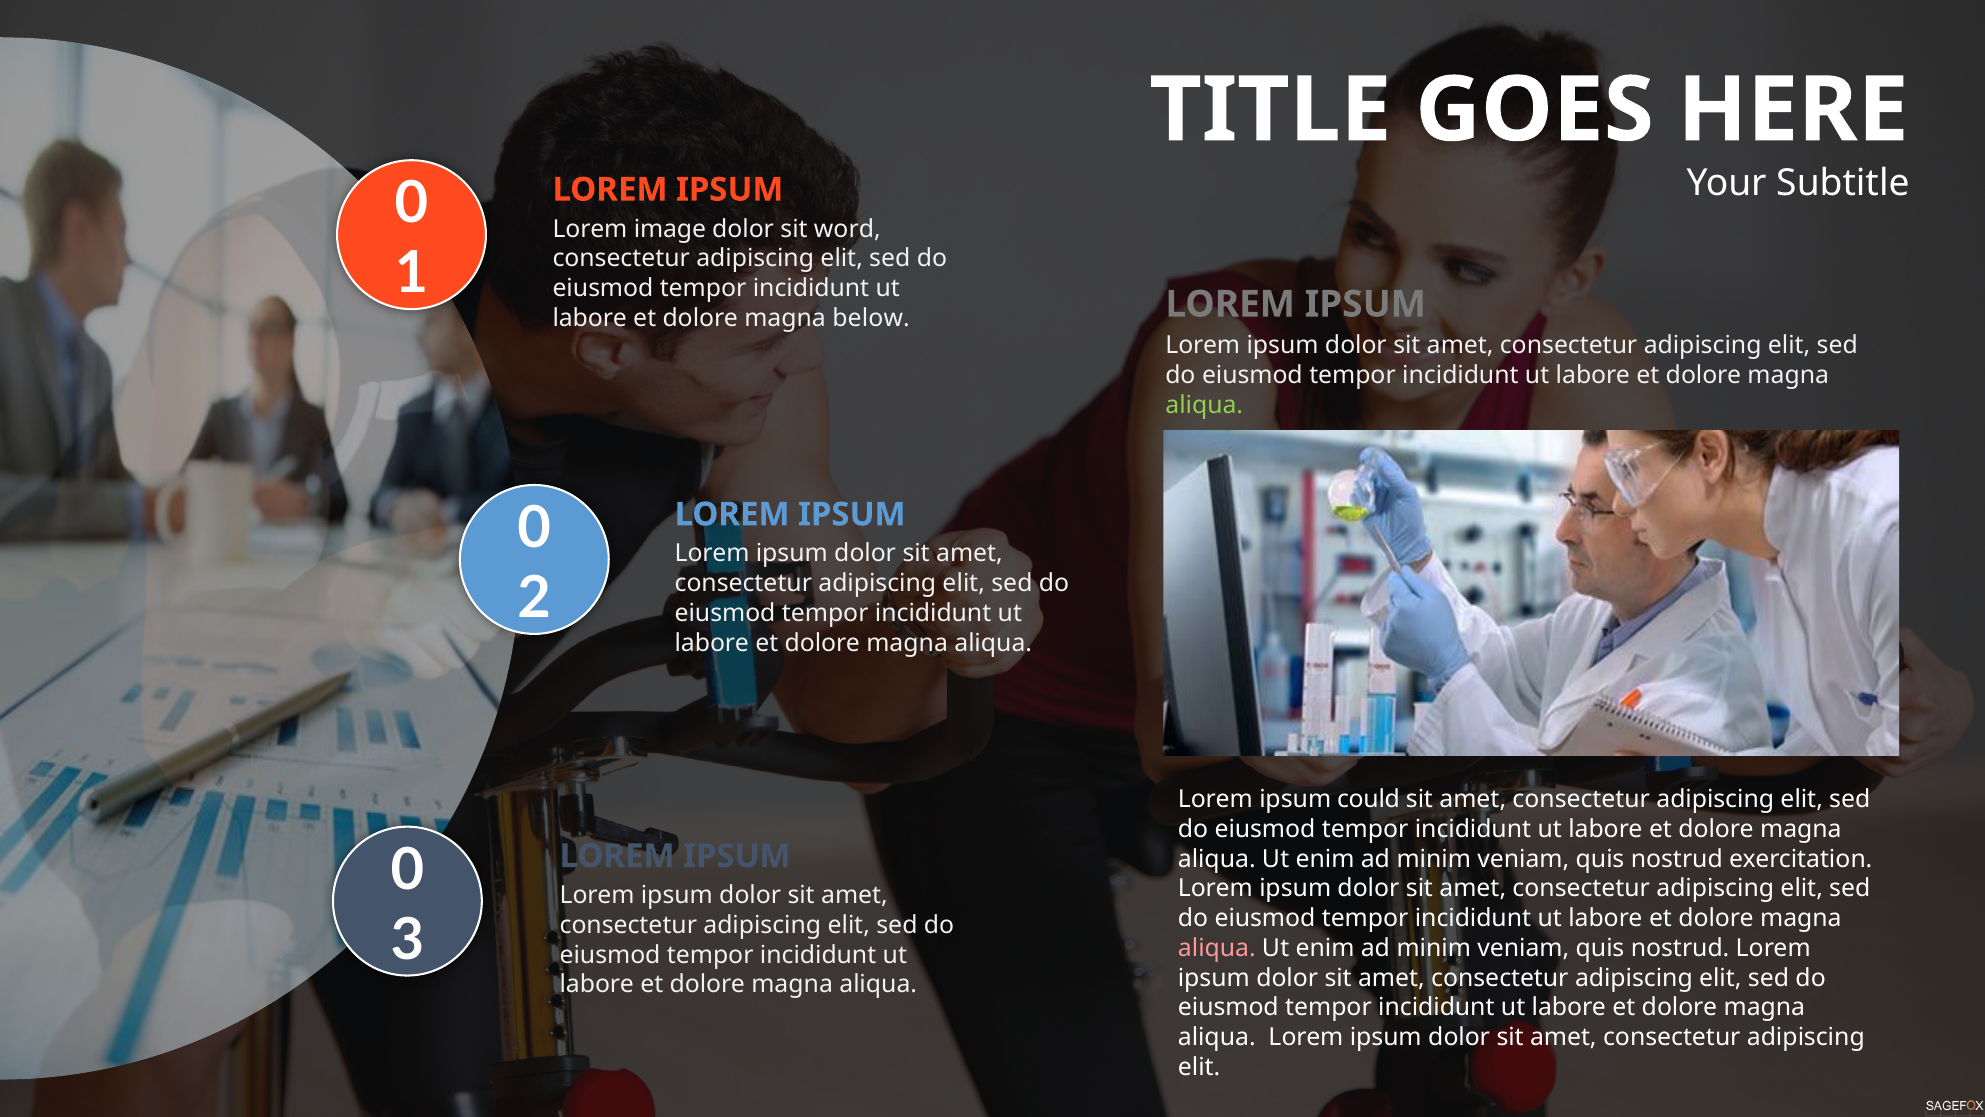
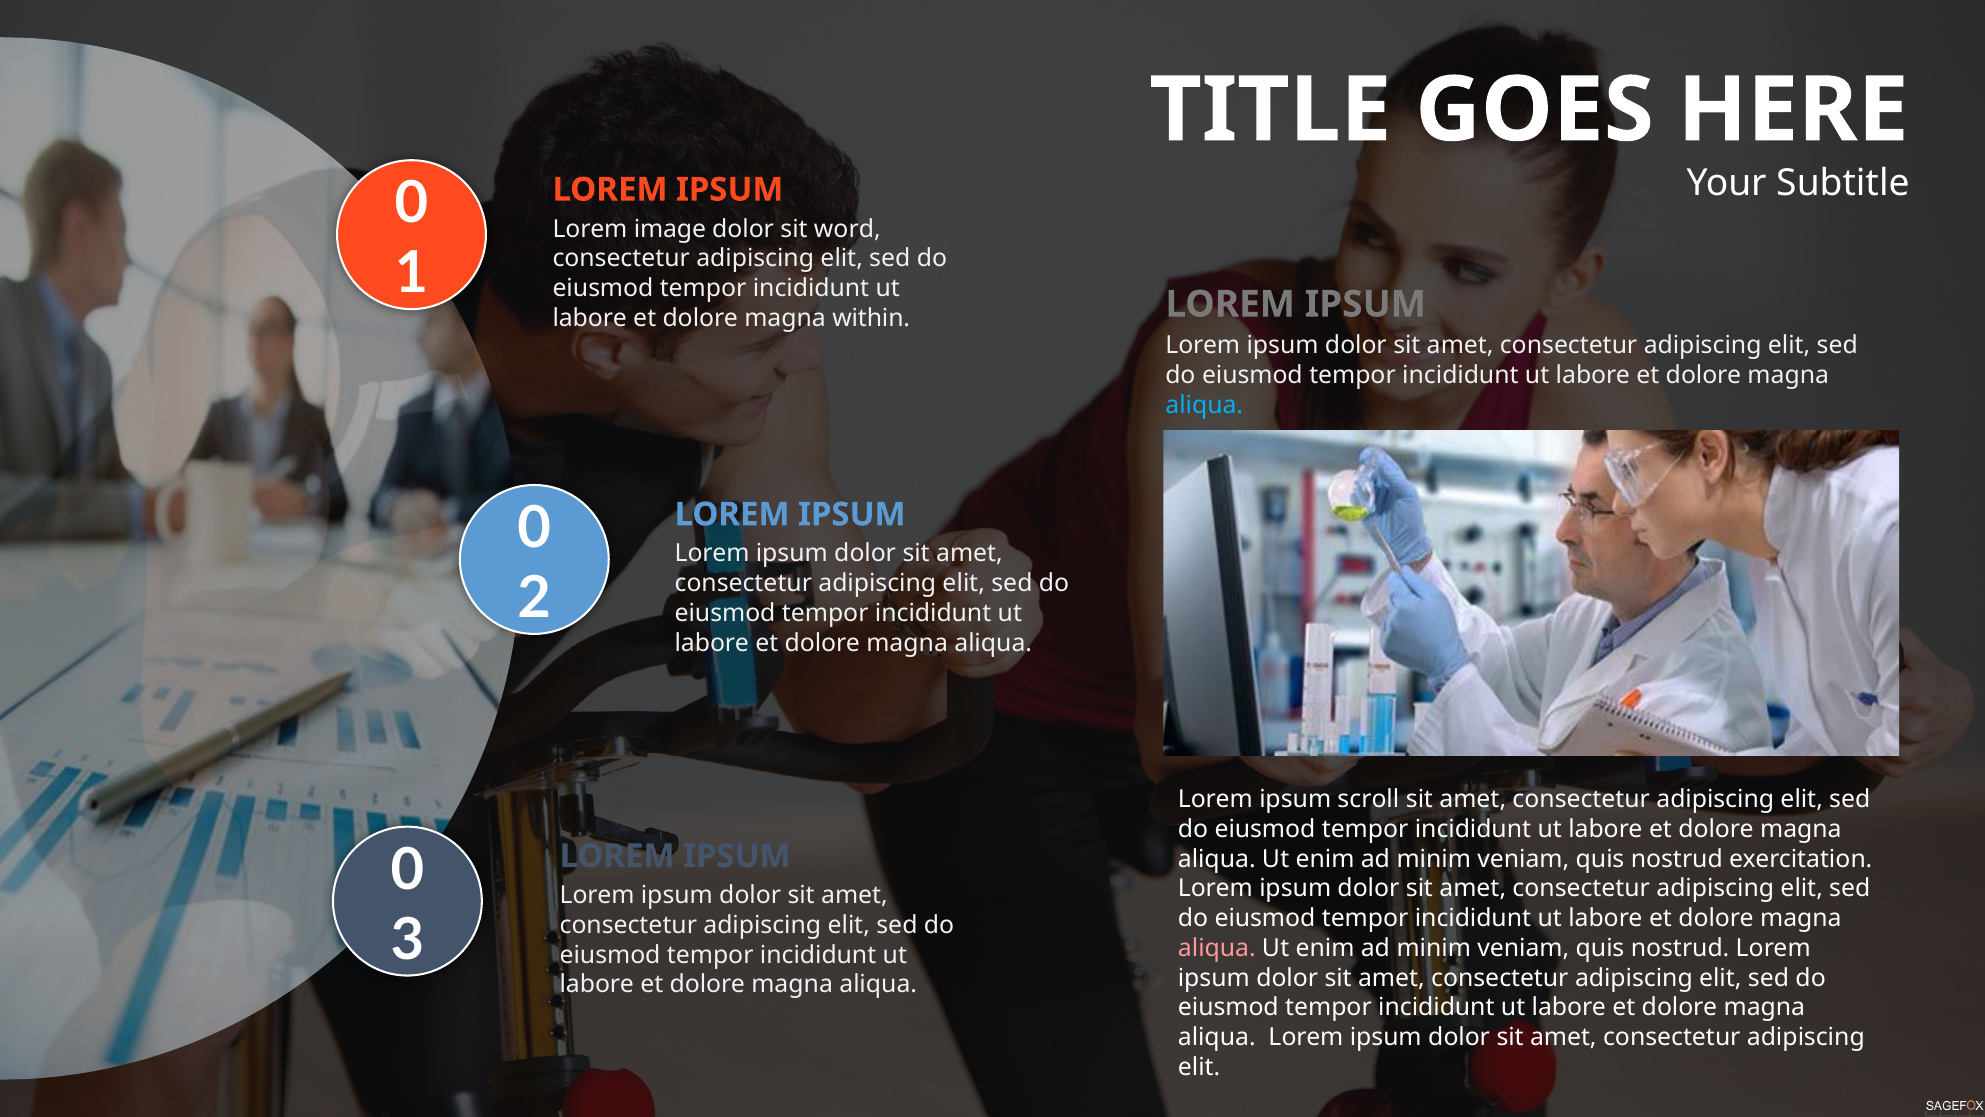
below: below -> within
aliqua at (1204, 405) colour: light green -> light blue
could: could -> scroll
